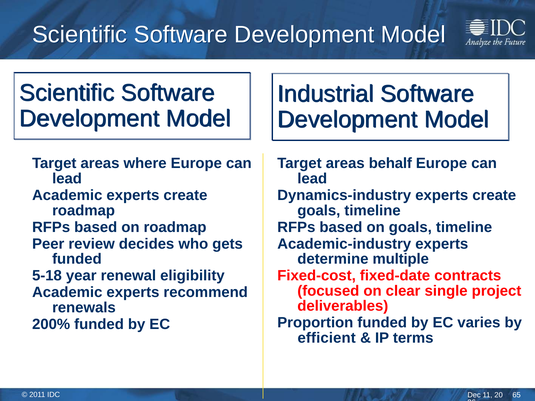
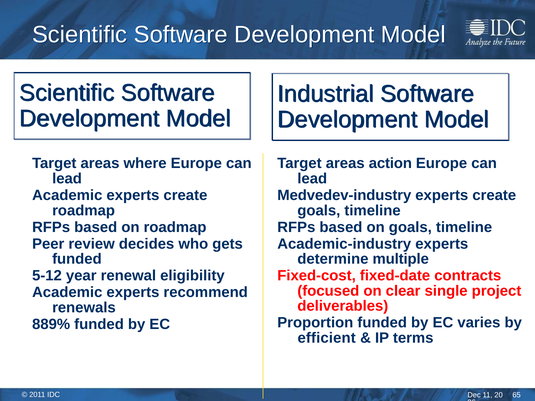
behalf: behalf -> action
Dynamics-industry: Dynamics-industry -> Medvedev-industry
5-18: 5-18 -> 5-12
200%: 200% -> 889%
